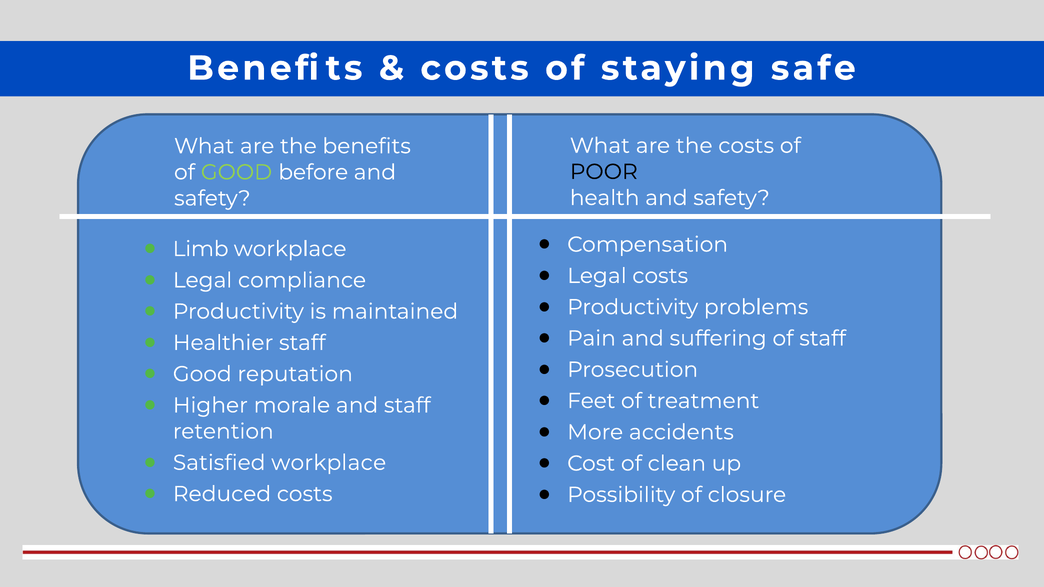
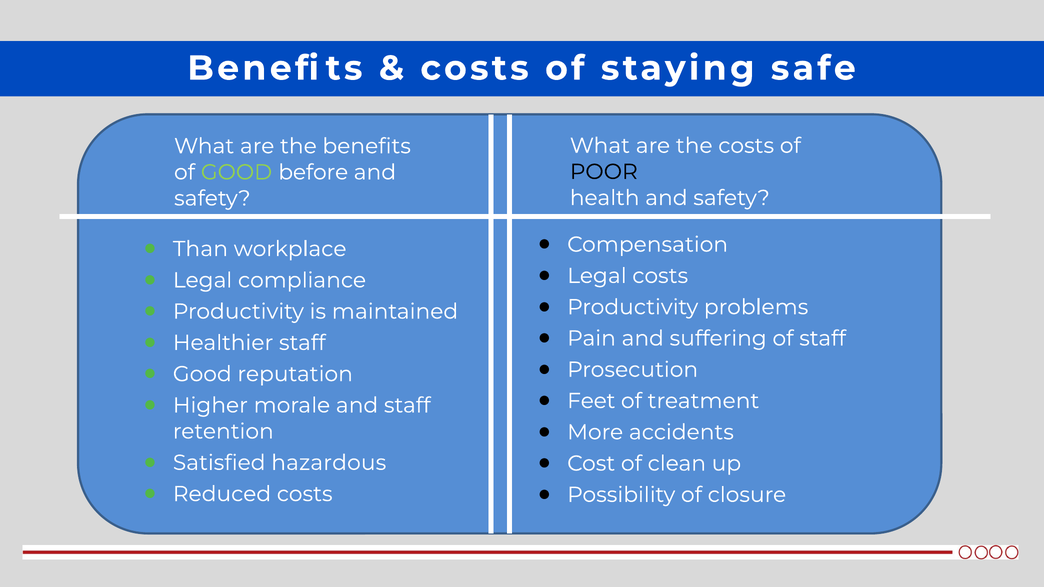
Limb: Limb -> Than
Satisfied workplace: workplace -> hazardous
